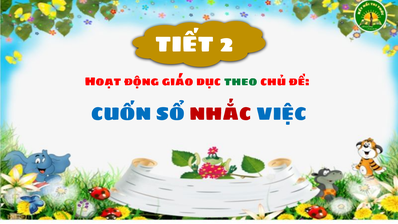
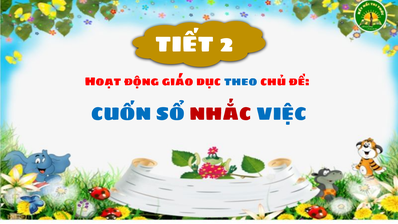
theo colour: green -> blue
